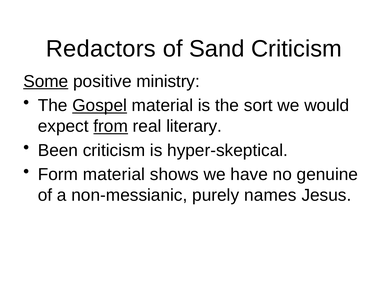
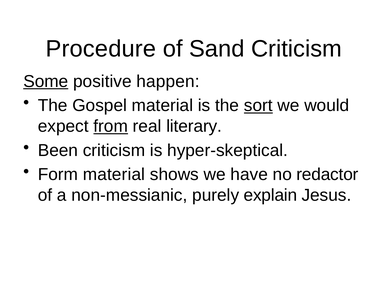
Redactors: Redactors -> Procedure
ministry: ministry -> happen
Gospel underline: present -> none
sort underline: none -> present
genuine: genuine -> redactor
names: names -> explain
